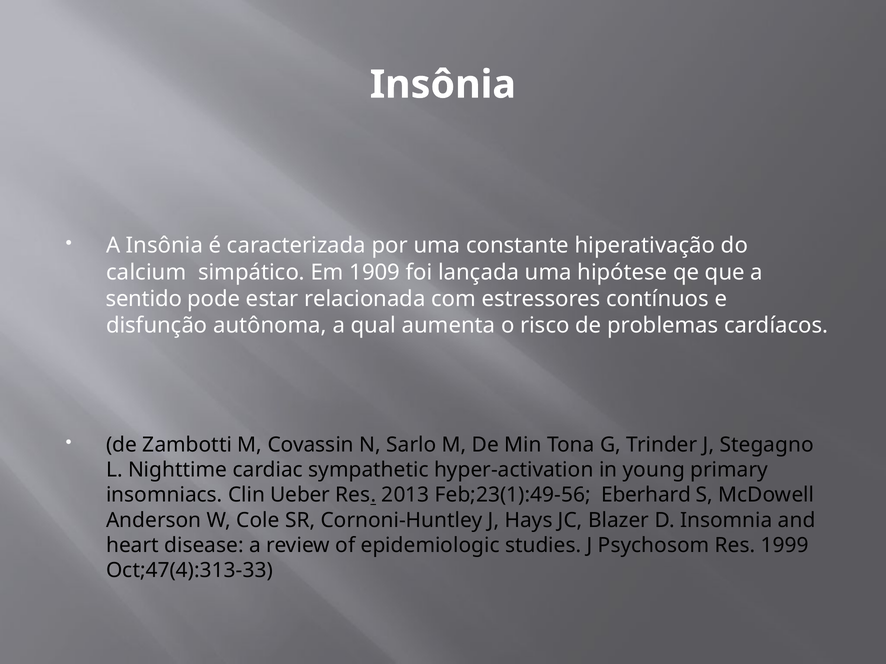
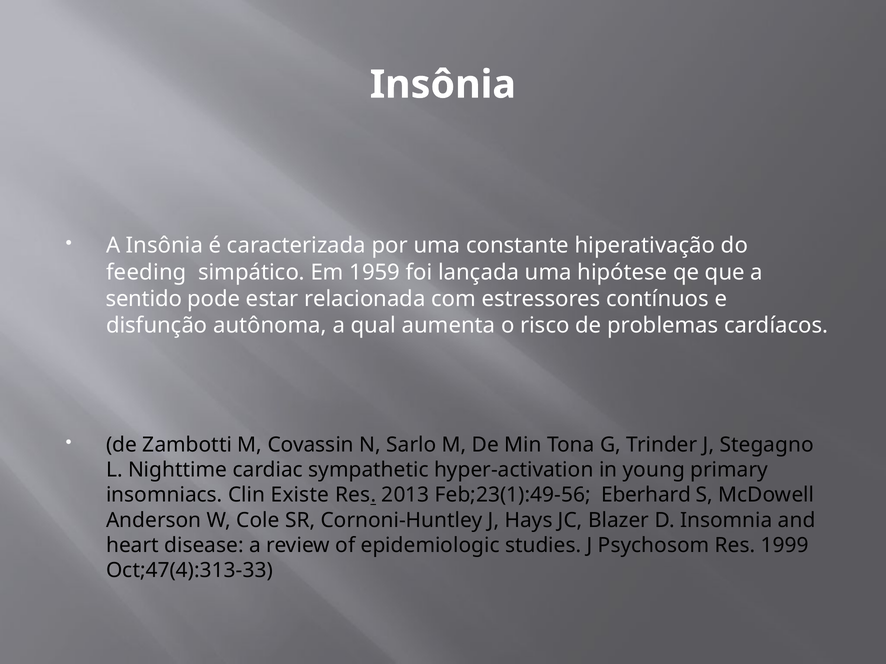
calcium: calcium -> feeding
1909: 1909 -> 1959
Ueber: Ueber -> Existe
